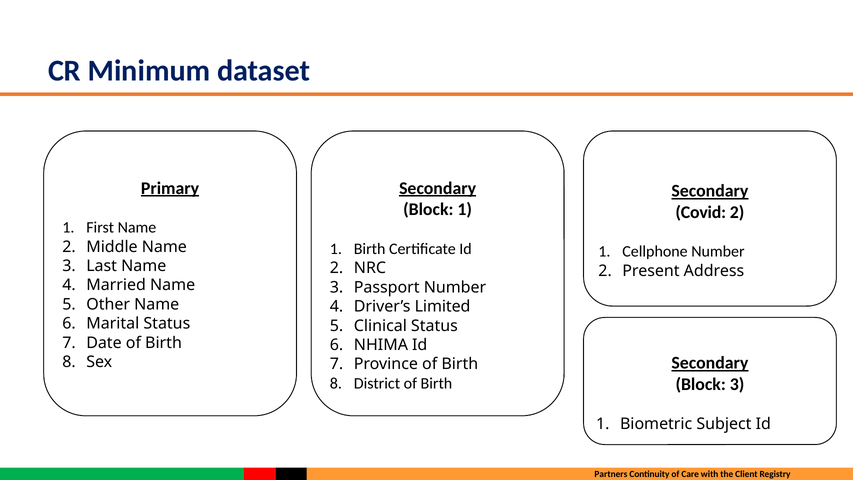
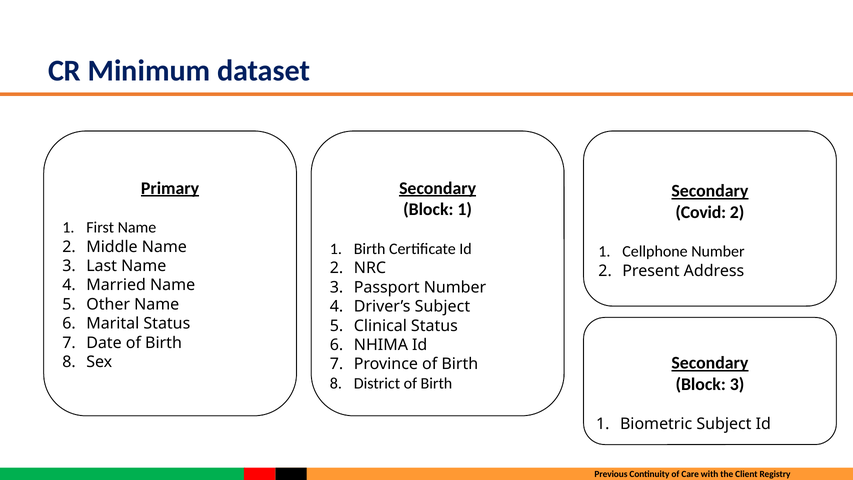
Driver’s Limited: Limited -> Subject
Partners: Partners -> Previous
